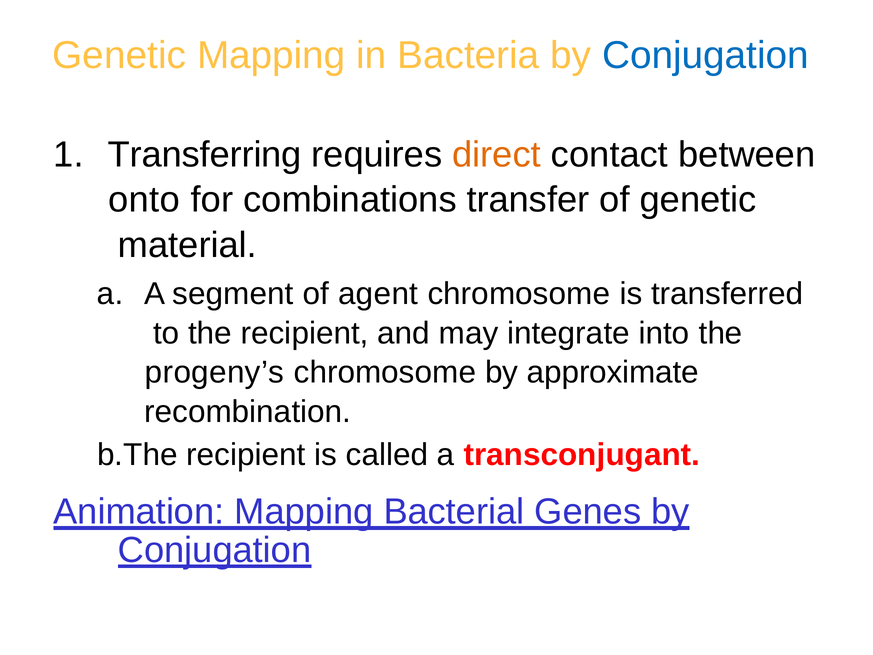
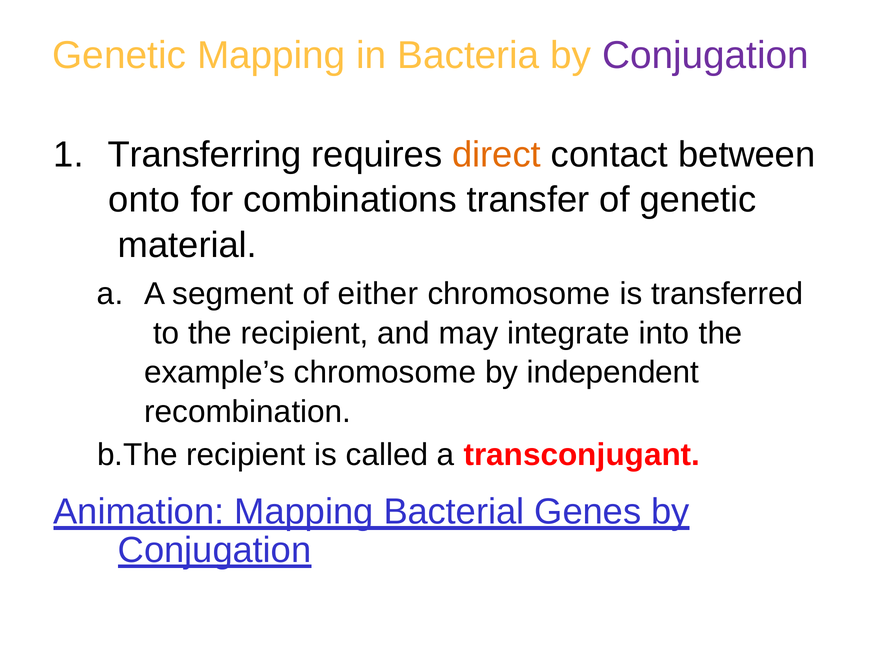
Conjugation at (706, 55) colour: blue -> purple
agent: agent -> either
progeny’s: progeny’s -> example’s
approximate: approximate -> independent
